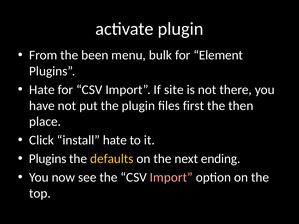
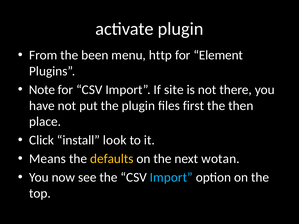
bulk: bulk -> http
Hate at (42, 90): Hate -> Note
install hate: hate -> look
Plugins at (48, 159): Plugins -> Means
ending: ending -> wotan
Import at (171, 178) colour: pink -> light blue
